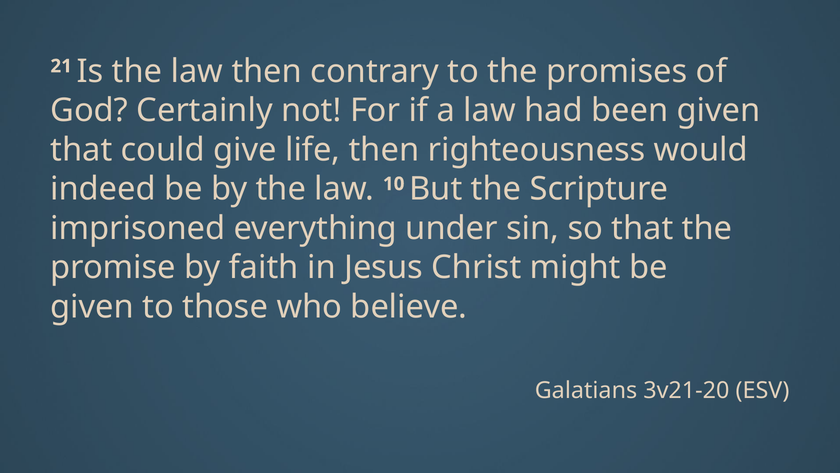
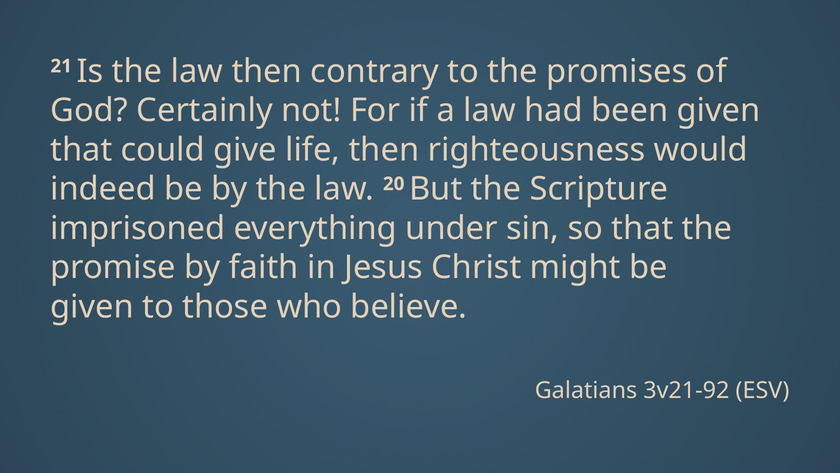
10: 10 -> 20
3v21-20: 3v21-20 -> 3v21-92
